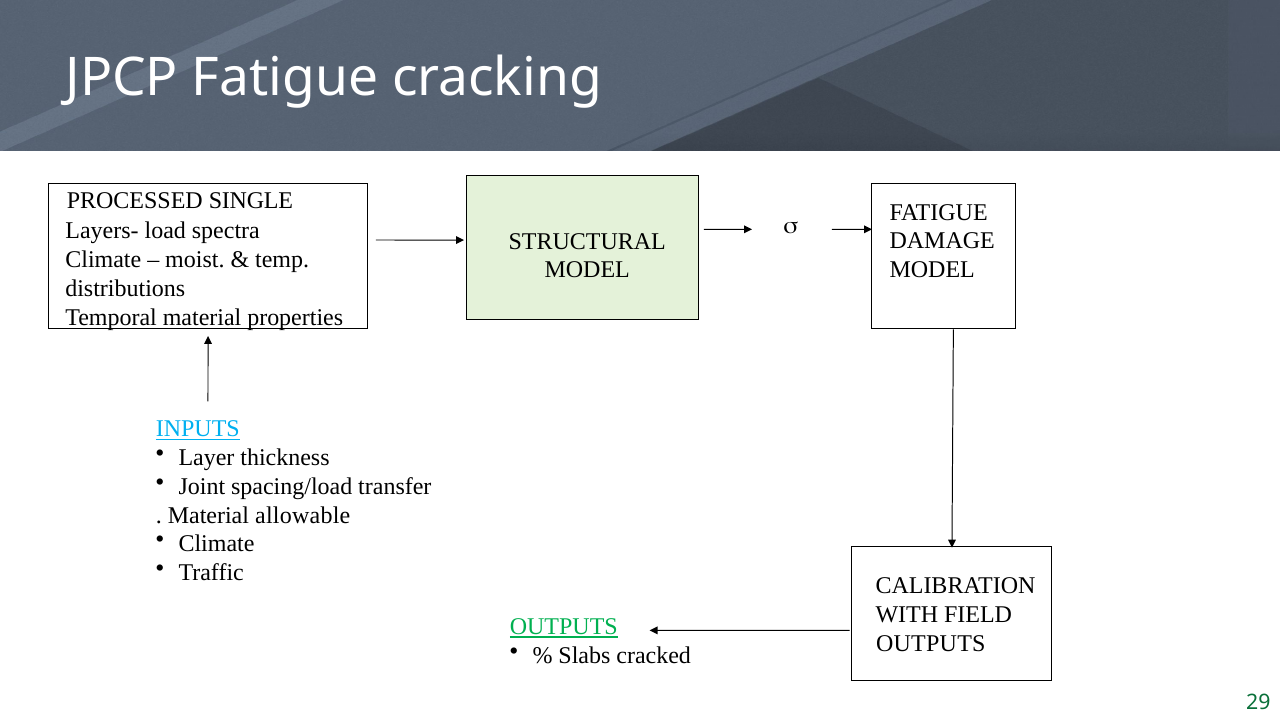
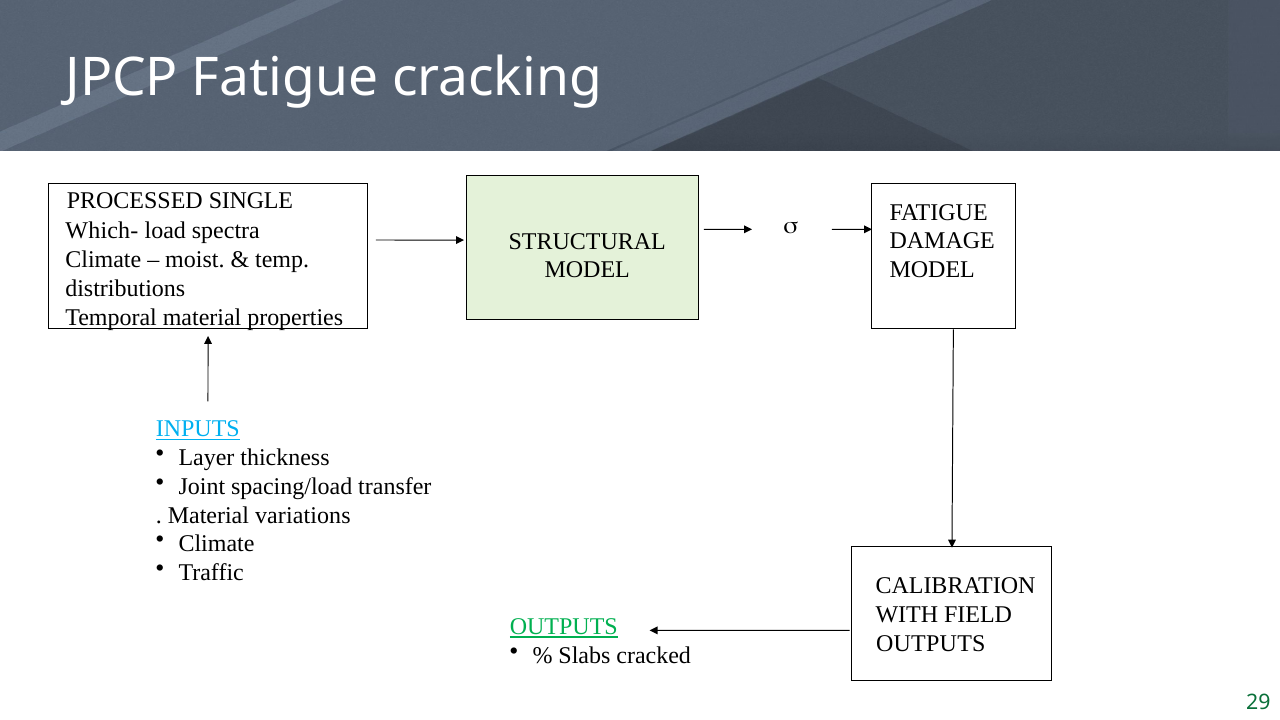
Layers-: Layers- -> Which-
allowable: allowable -> variations
